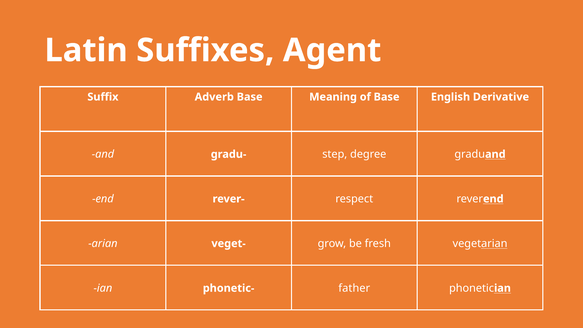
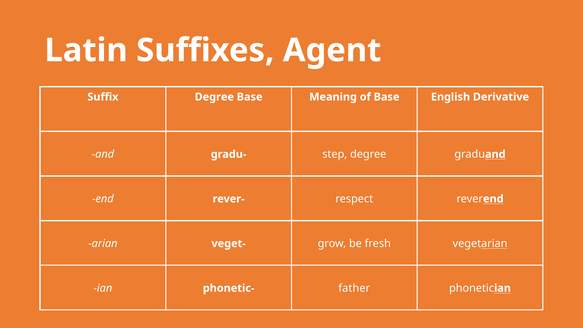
Suffix Adverb: Adverb -> Degree
